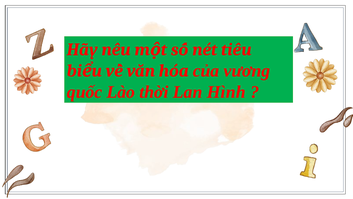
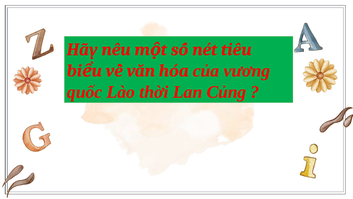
Hình: Hình -> Củng
